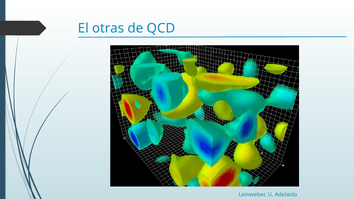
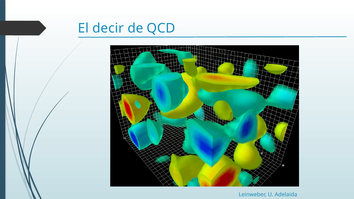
otras: otras -> decir
